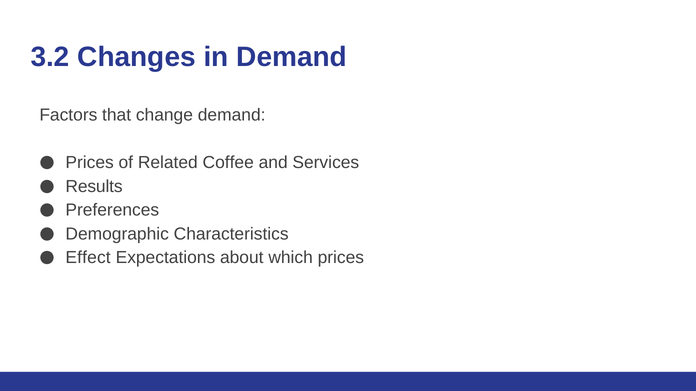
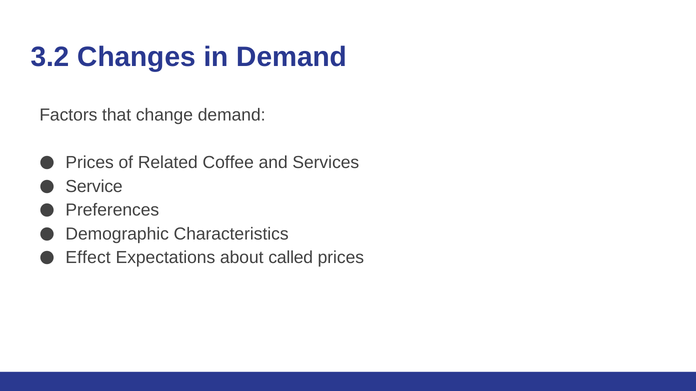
Results: Results -> Service
which: which -> called
